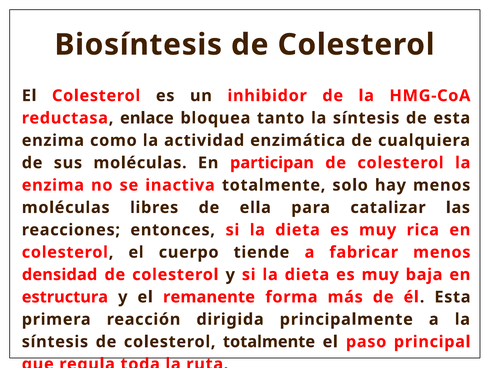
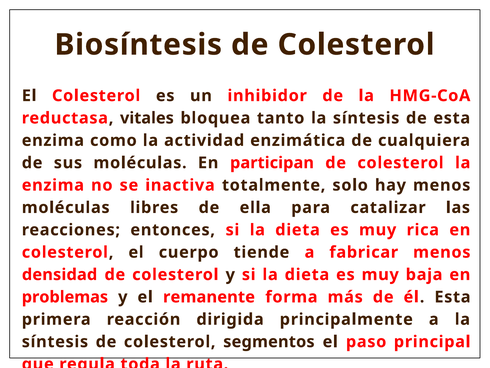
enlace: enlace -> vitales
estructura: estructura -> problemas
colesterol totalmente: totalmente -> segmentos
